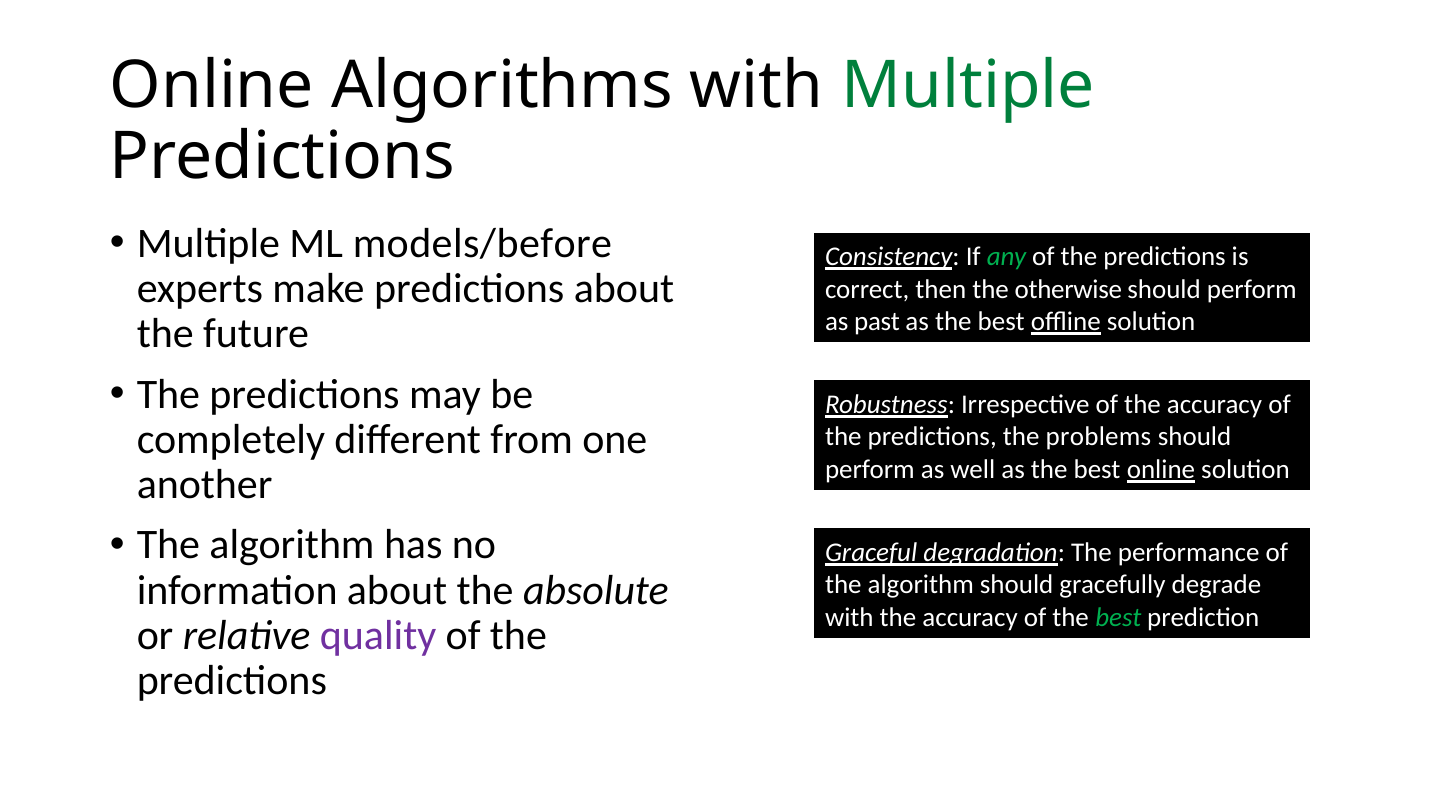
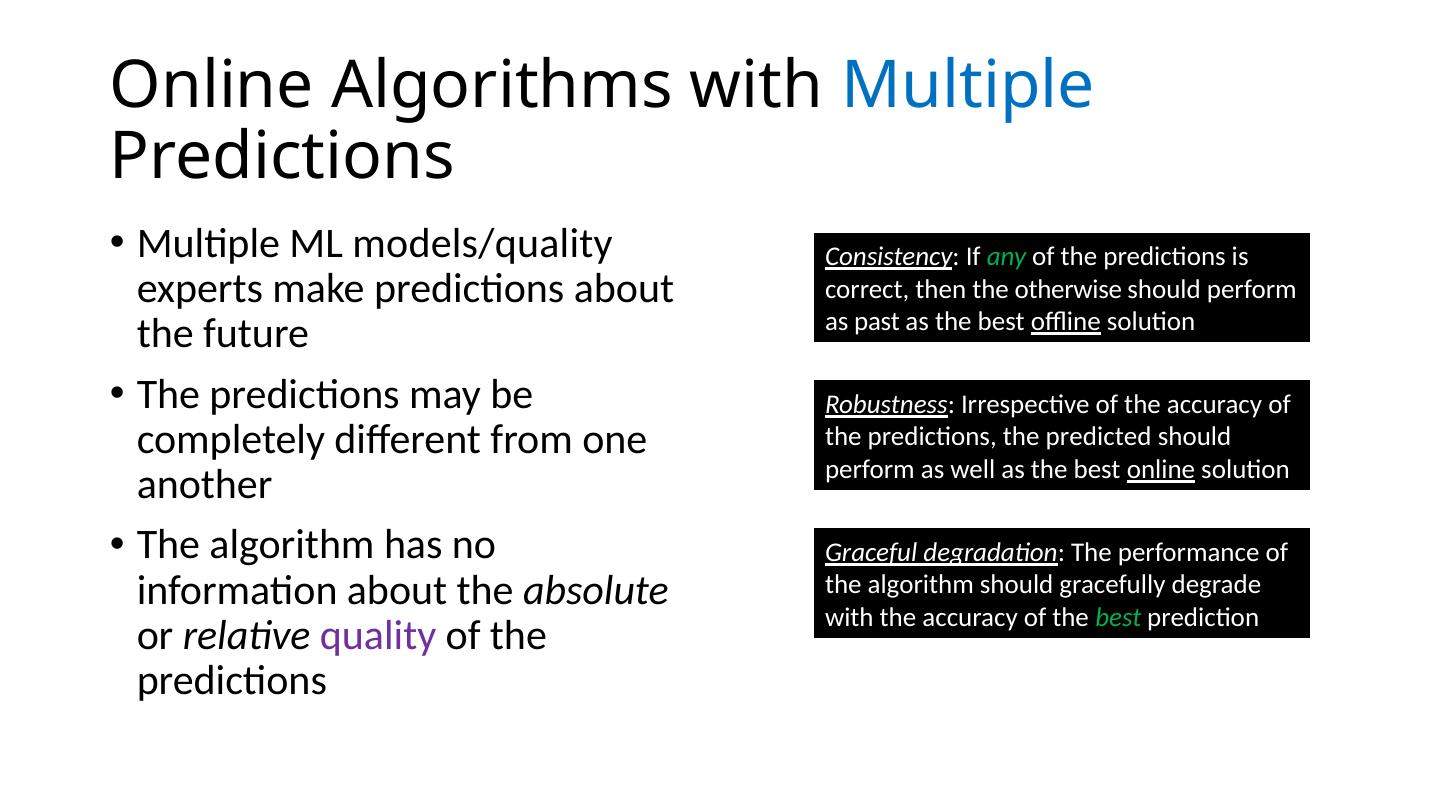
Multiple at (968, 85) colour: green -> blue
models/before: models/before -> models/quality
problems: problems -> predicted
